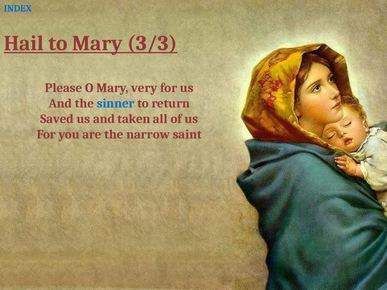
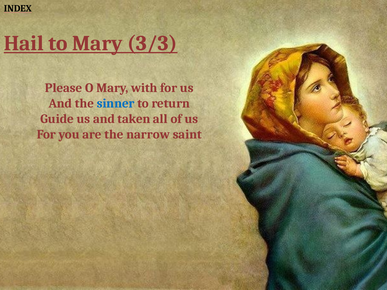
INDEX colour: blue -> black
very: very -> with
Saved: Saved -> Guide
